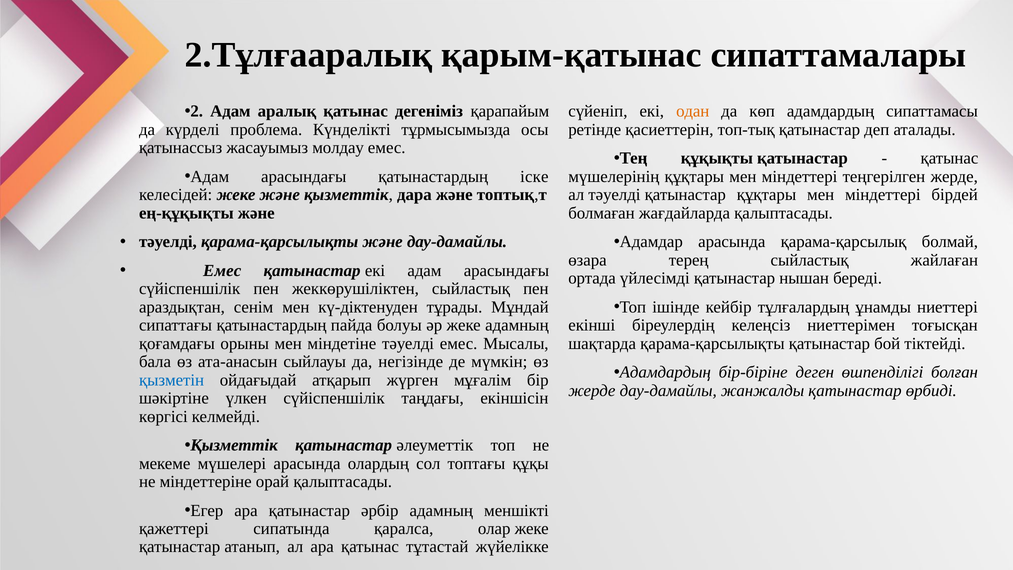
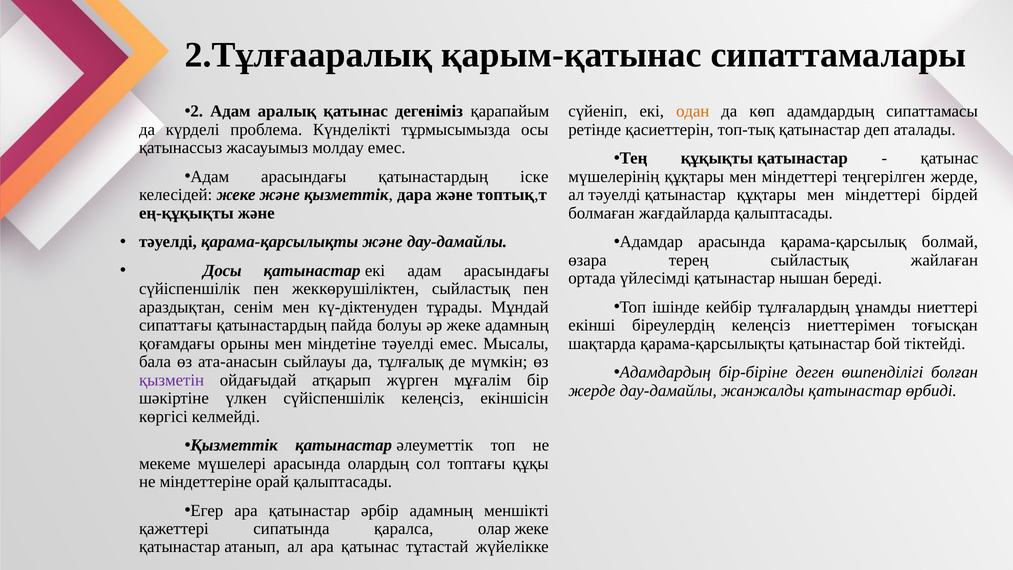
Емес at (222, 271): Емес -> Досы
негізінде: негізінде -> тұлғалық
қызметін colour: blue -> purple
сүйіспеншілік таңдағы: таңдағы -> келеңсіз
